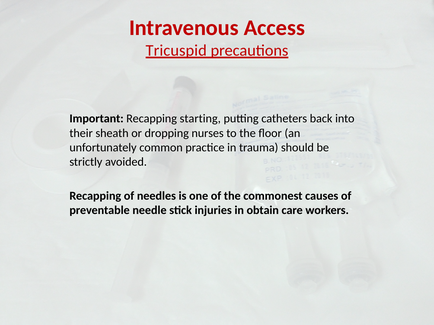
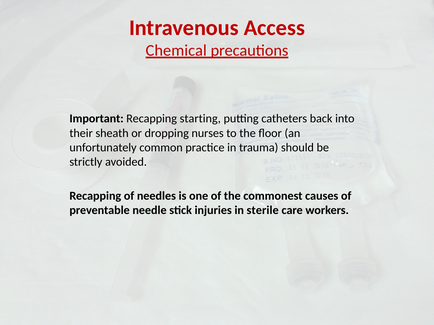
Tricuspid: Tricuspid -> Chemical
obtain: obtain -> sterile
